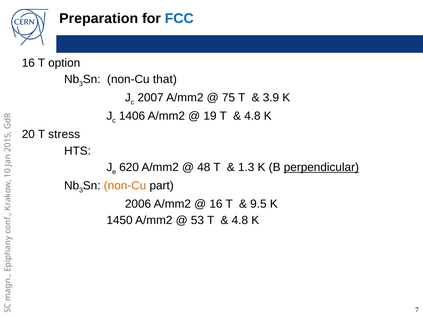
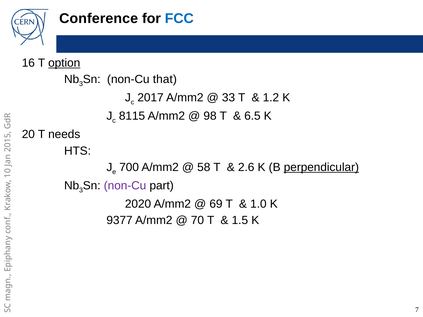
Preparation: Preparation -> Conference
option underline: none -> present
2007: 2007 -> 2017
75: 75 -> 33
3.9: 3.9 -> 1.2
1406: 1406 -> 8115
19: 19 -> 98
4.8 at (252, 116): 4.8 -> 6.5
stress: stress -> needs
620: 620 -> 700
48: 48 -> 58
1.3: 1.3 -> 2.6
non-Cu at (125, 186) colour: orange -> purple
2006: 2006 -> 2020
16 at (216, 204): 16 -> 69
9.5: 9.5 -> 1.0
1450: 1450 -> 9377
53: 53 -> 70
4.8 at (240, 221): 4.8 -> 1.5
